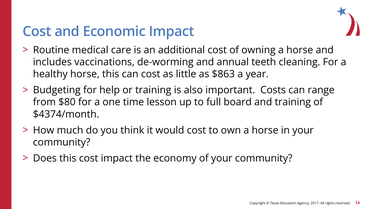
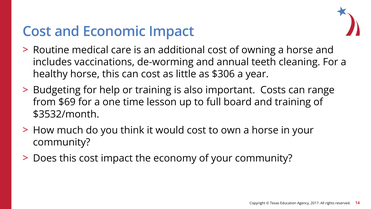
$863: $863 -> $306
$80: $80 -> $69
$4374/month: $4374/month -> $3532/month
